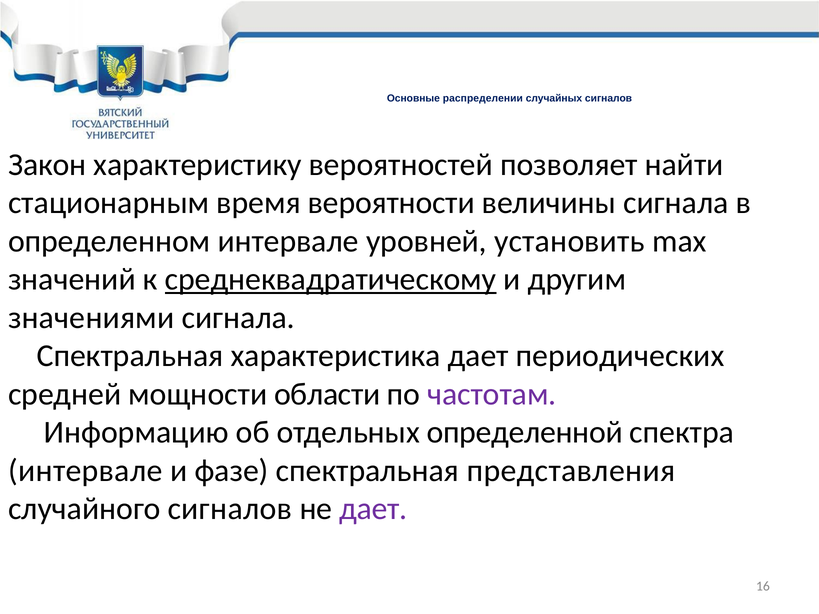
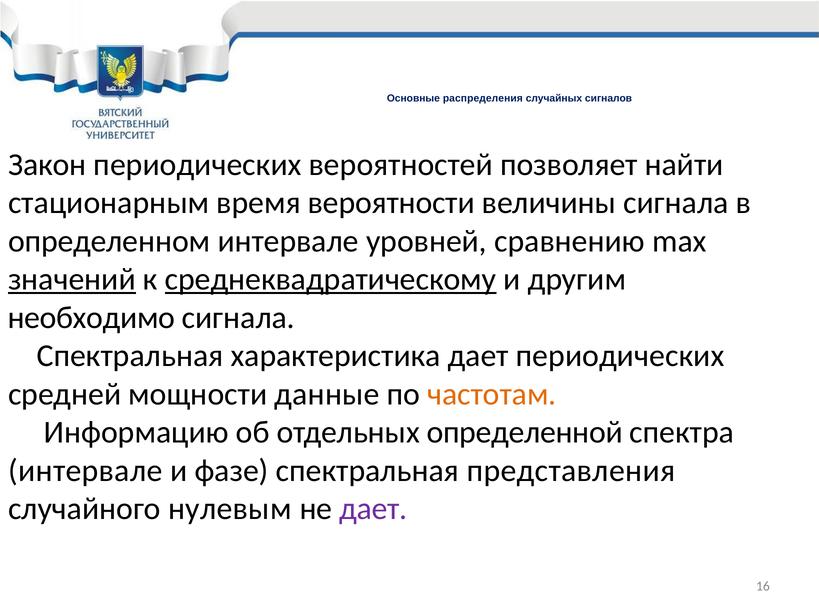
распределении: распределении -> распределения
Закон характеристику: характеристику -> периодических
установить: установить -> сравнению
значений underline: none -> present
значениями: значениями -> необходимо
области: области -> данные
частотам colour: purple -> orange
случайного сигналов: сигналов -> нулевым
